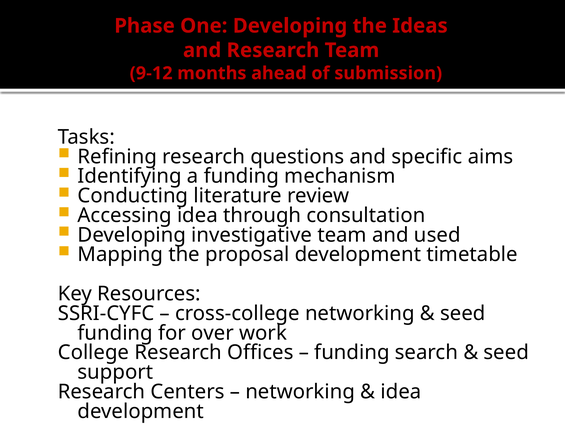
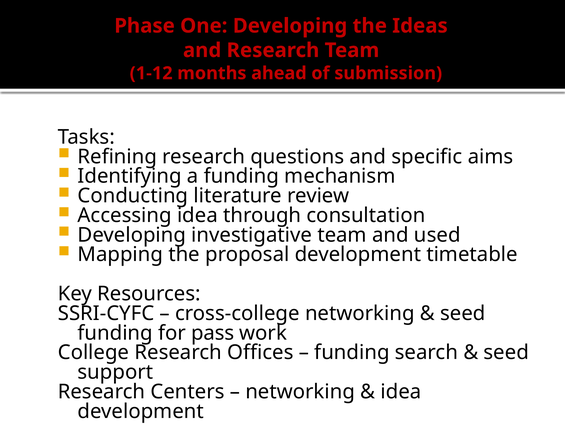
9-12: 9-12 -> 1-12
over: over -> pass
